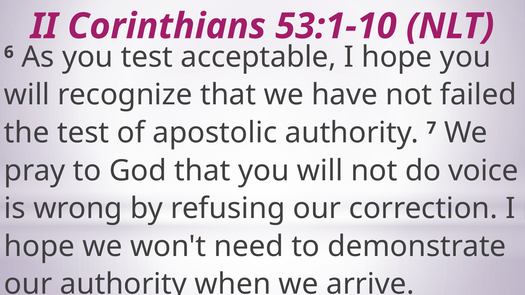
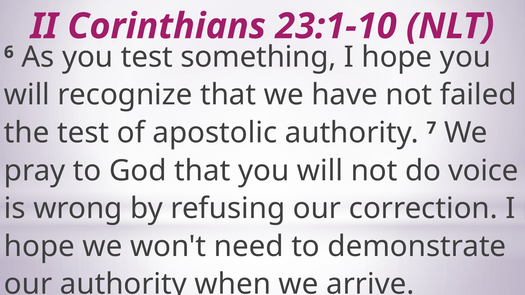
53:1-10: 53:1-10 -> 23:1-10
acceptable: acceptable -> something
